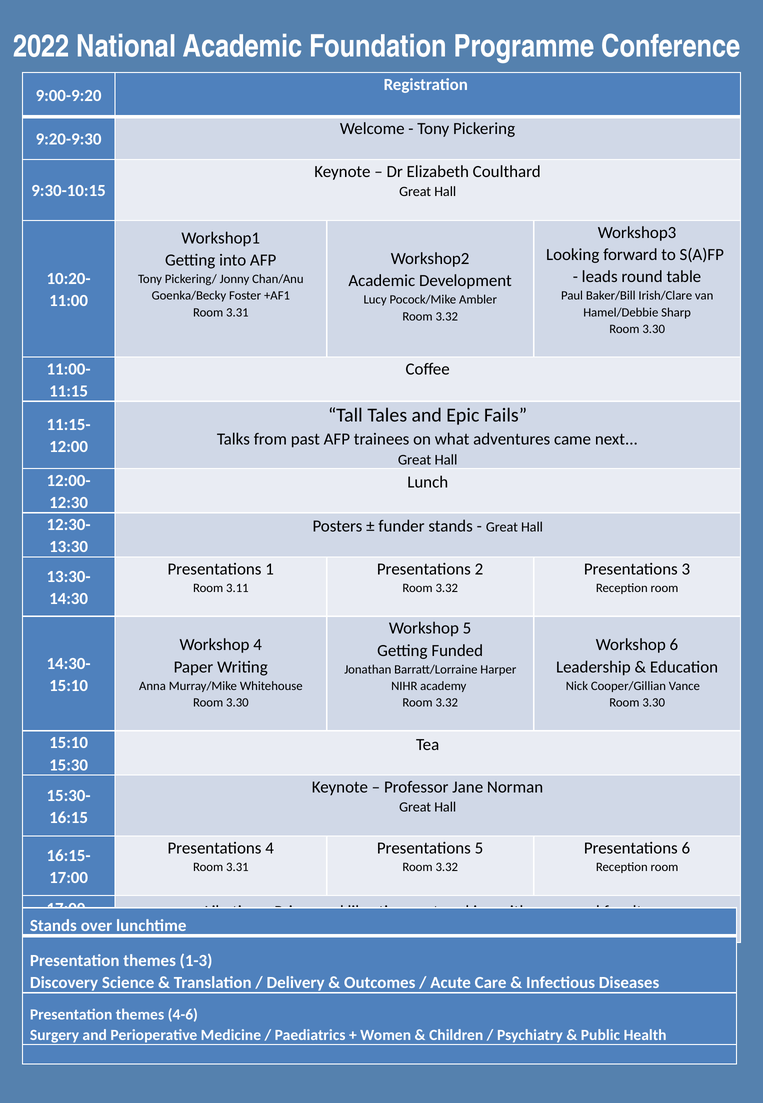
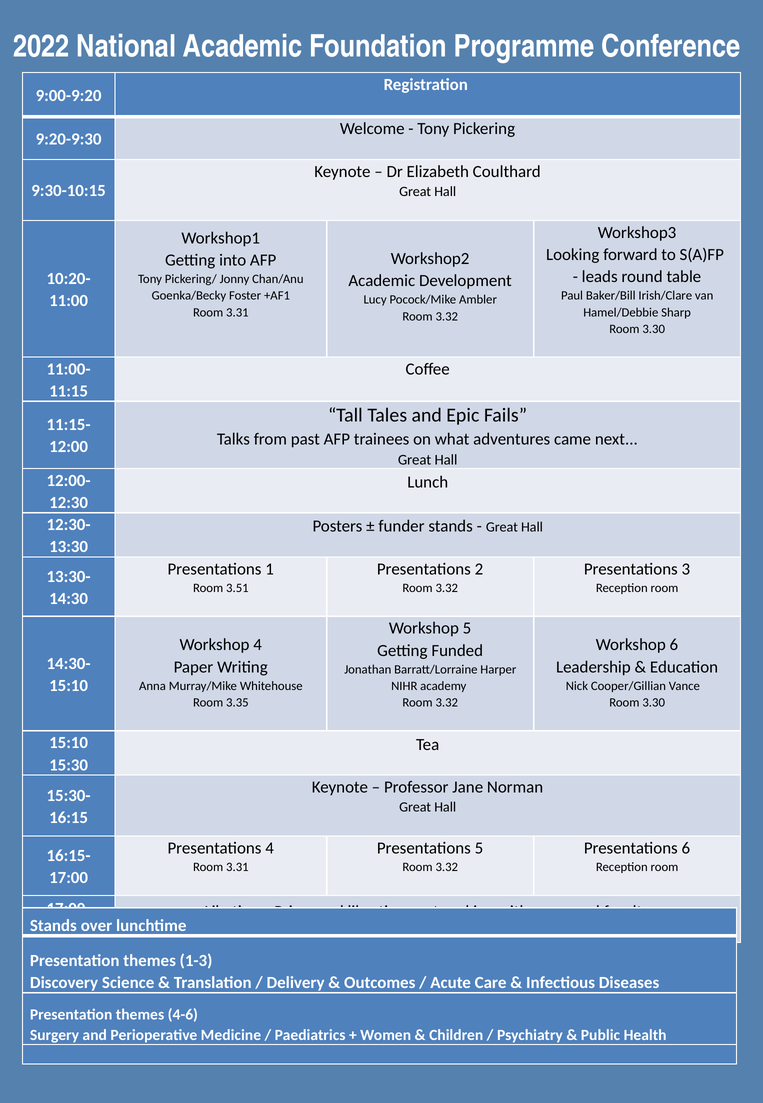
3.11: 3.11 -> 3.51
3.30 at (237, 702): 3.30 -> 3.35
